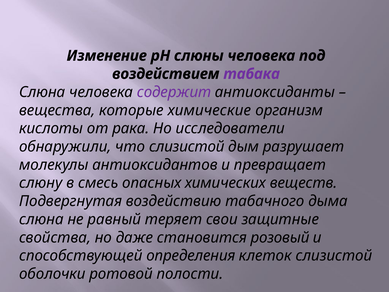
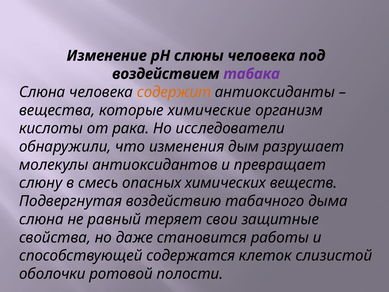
содержит colour: purple -> orange
что слизистой: слизистой -> изменения
розовый: розовый -> работы
определения: определения -> содержатся
